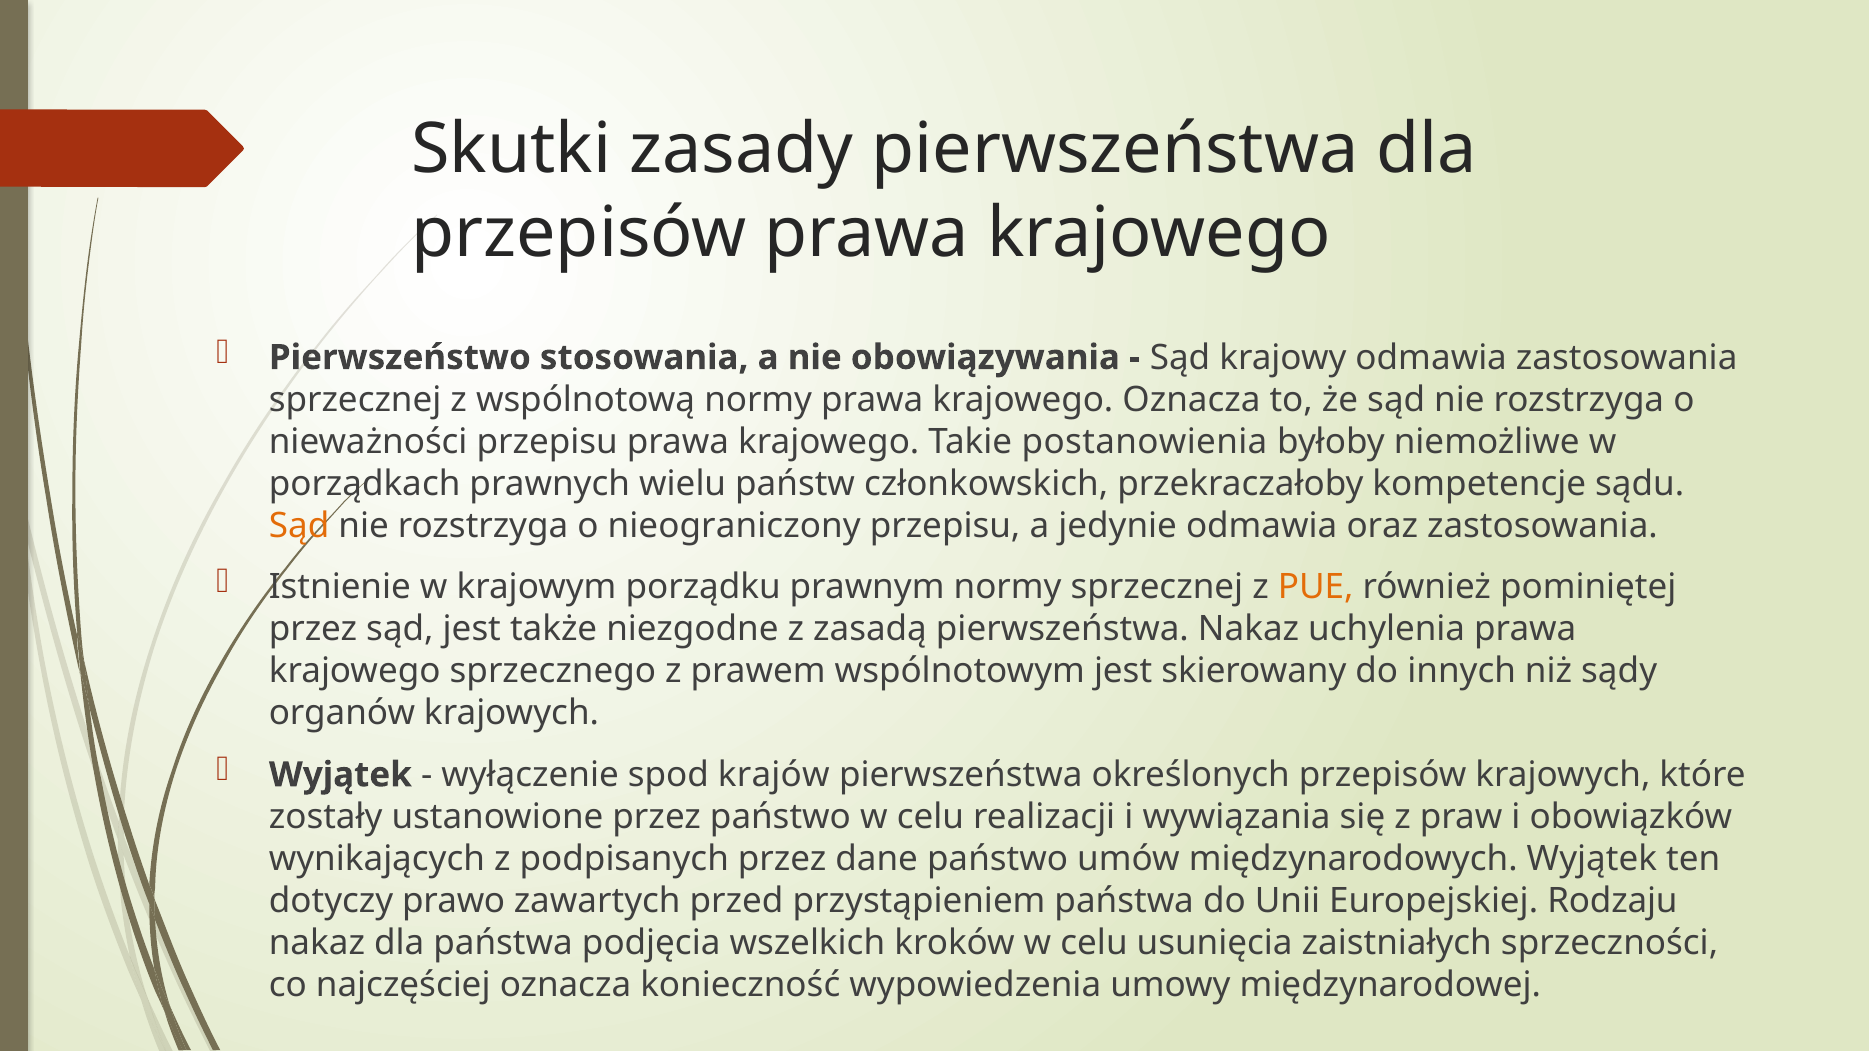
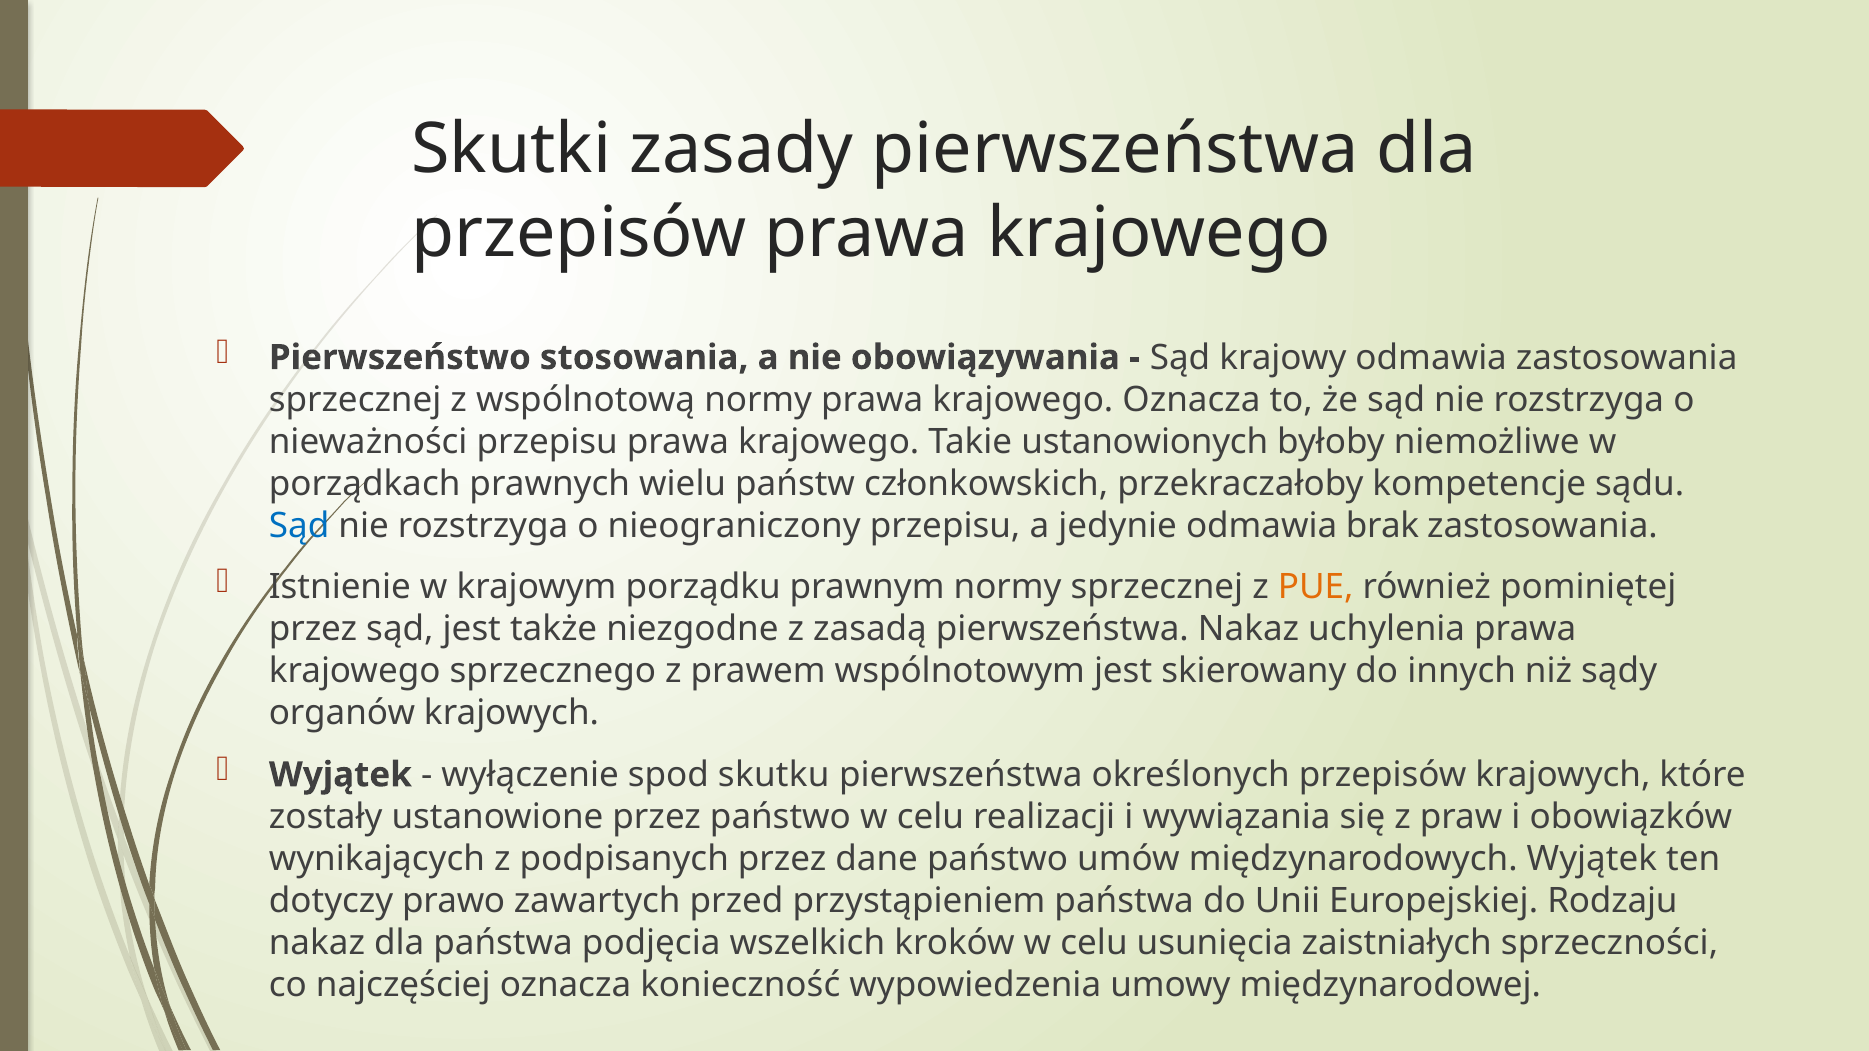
postanowienia: postanowienia -> ustanowionych
Sąd at (299, 526) colour: orange -> blue
oraz: oraz -> brak
krajów: krajów -> skutku
